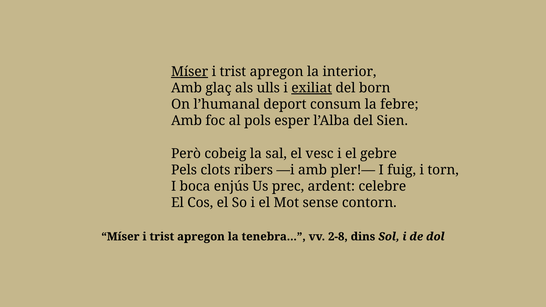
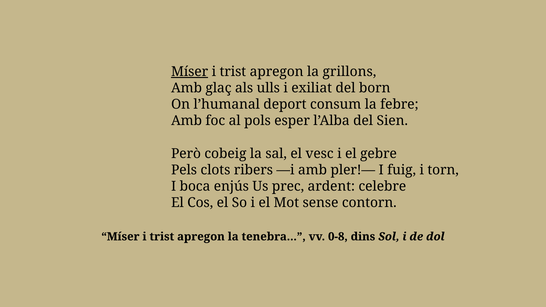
interior: interior -> grillons
exiliat underline: present -> none
2-8: 2-8 -> 0-8
